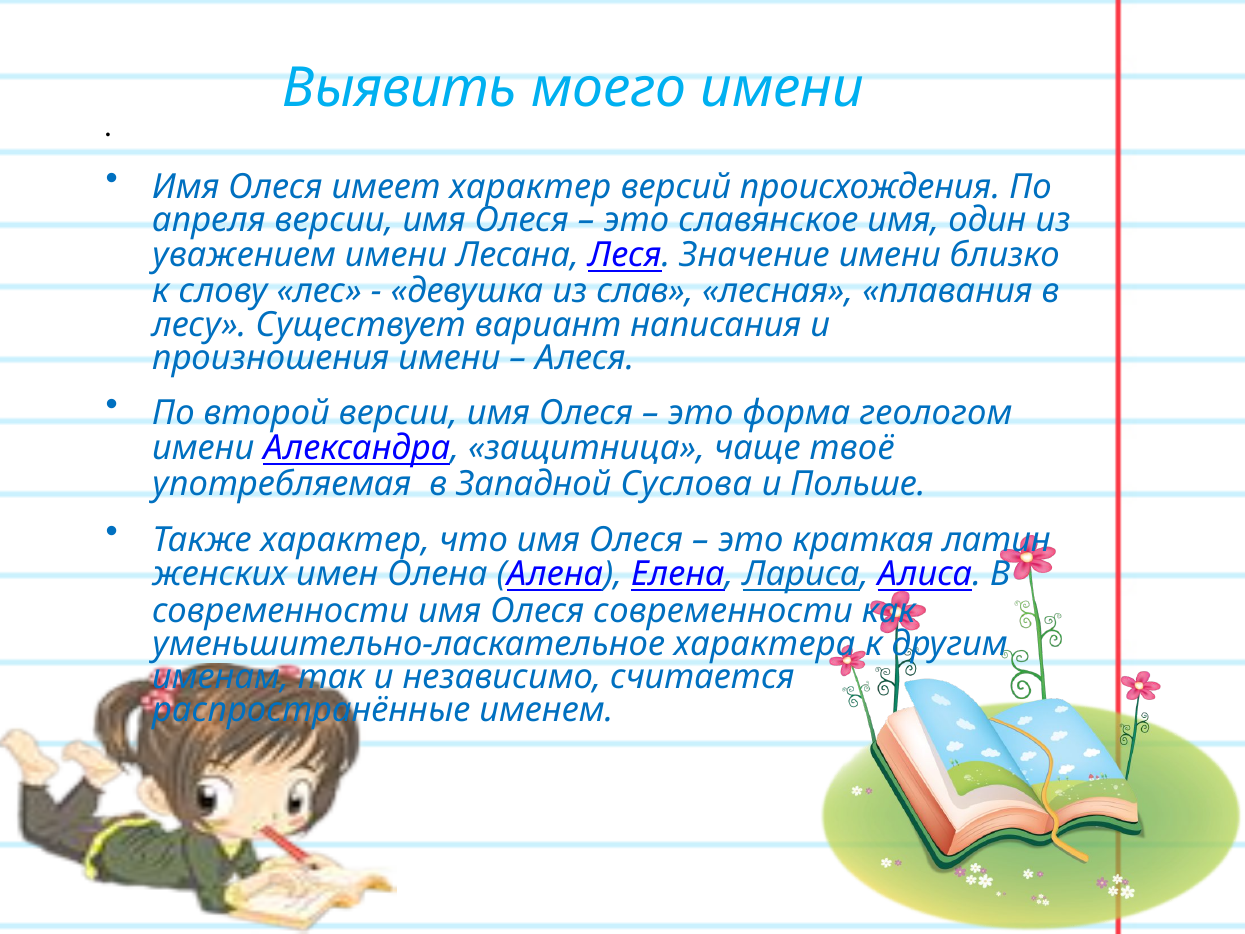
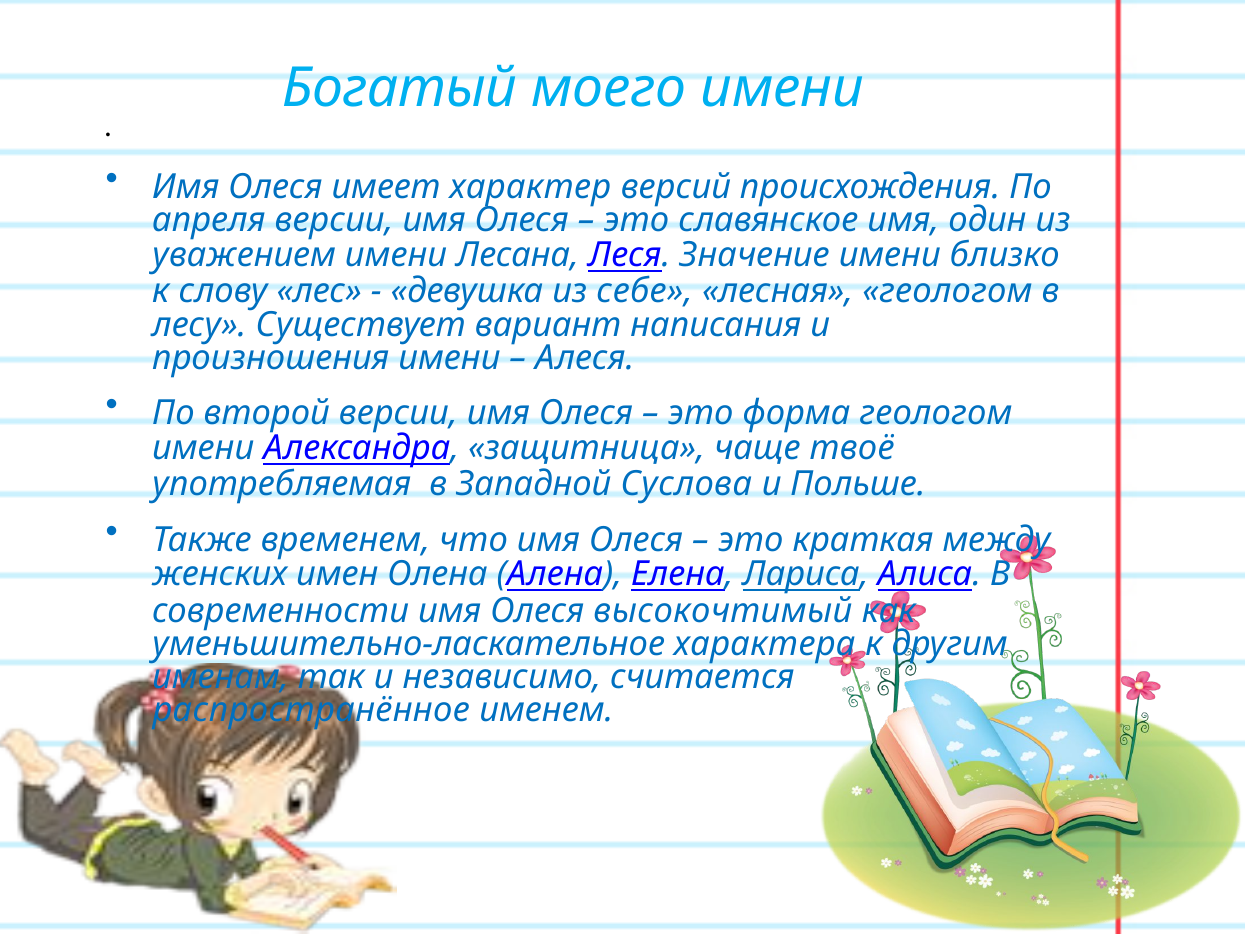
Выявить: Выявить -> Богатый
слав: слав -> себе
лесная плавания: плавания -> геологом
Также характер: характер -> временем
латин: латин -> между
Олеся современности: современности -> высокочтимый
распространённые: распространённые -> распространённое
